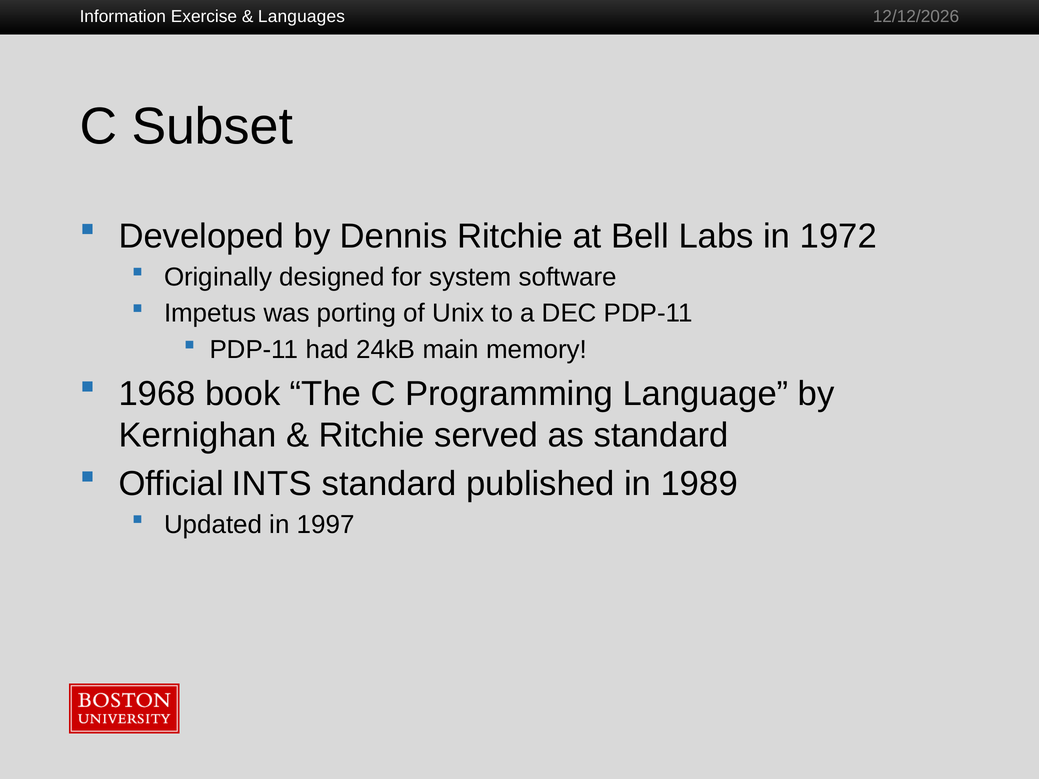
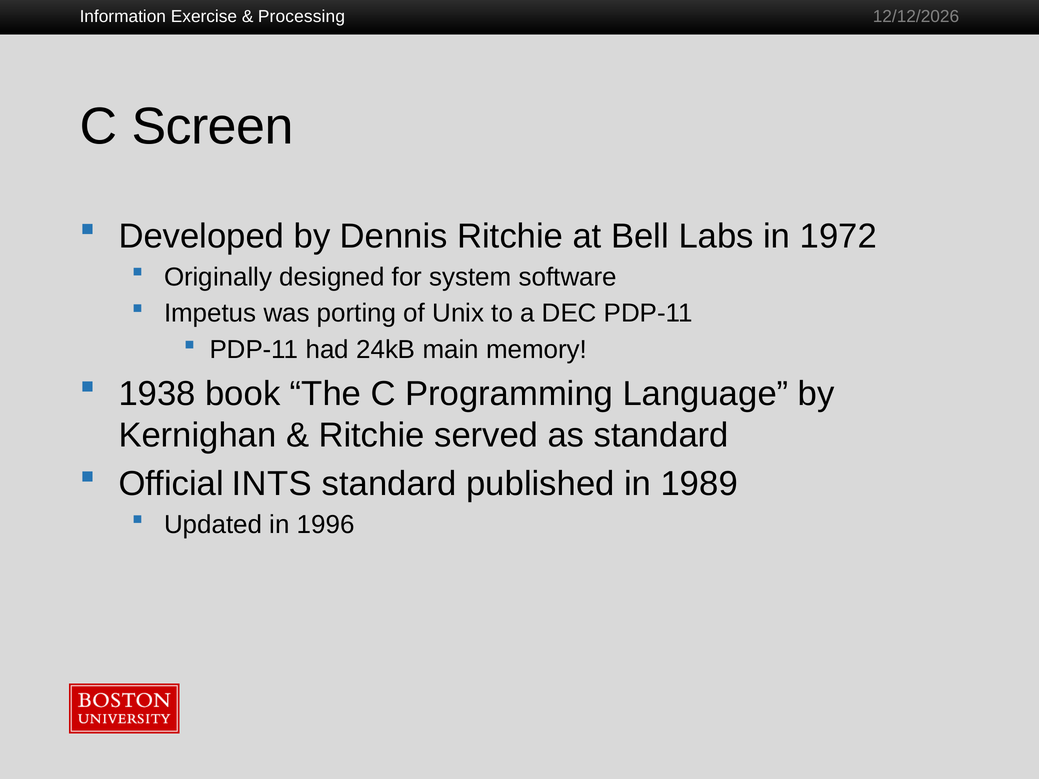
Languages: Languages -> Processing
Subset: Subset -> Screen
1968: 1968 -> 1938
1997: 1997 -> 1996
